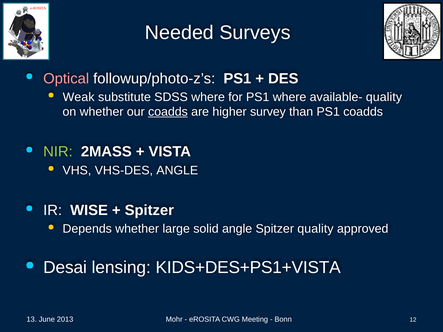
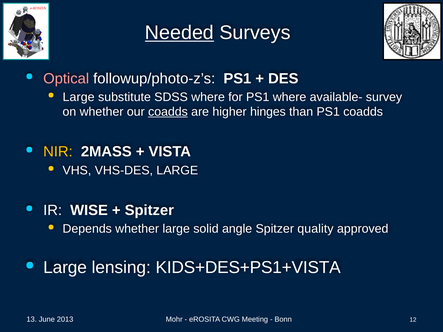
Needed underline: none -> present
Weak at (79, 97): Weak -> Large
available- quality: quality -> survey
survey: survey -> hinges
NIR colour: light green -> yellow
VHS-DES ANGLE: ANGLE -> LARGE
Desai at (65, 268): Desai -> Large
